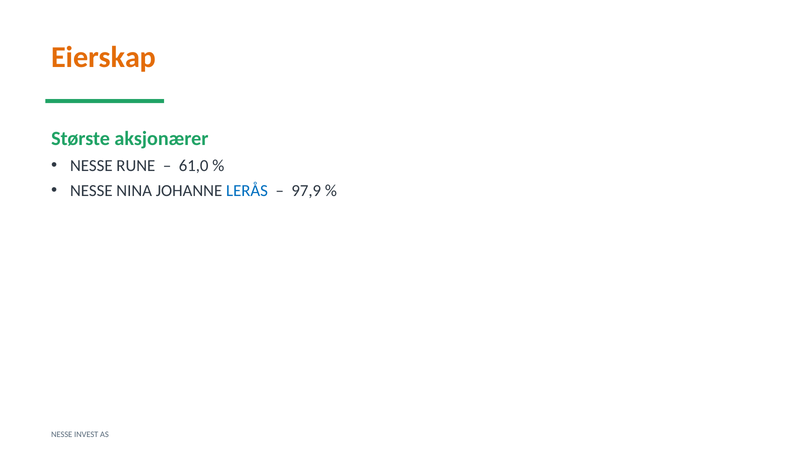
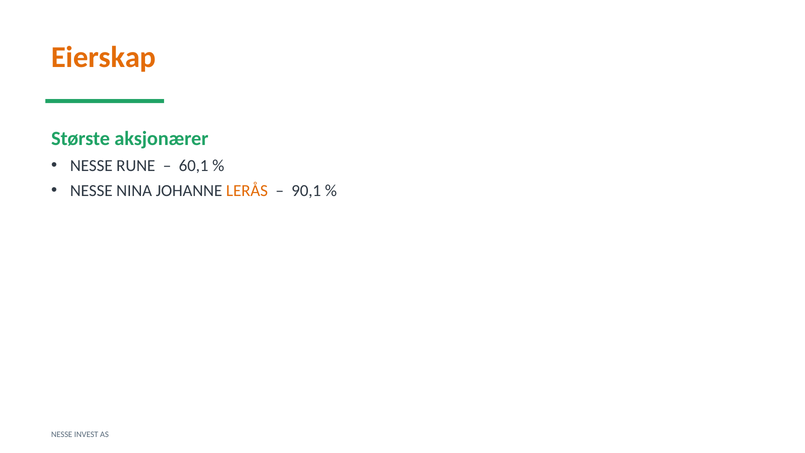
61,0: 61,0 -> 60,1
LERÅS colour: blue -> orange
97,9: 97,9 -> 90,1
